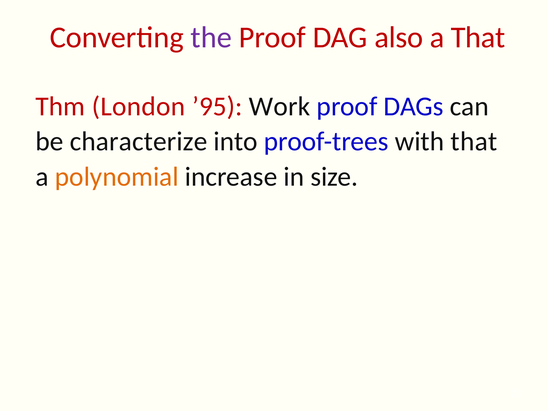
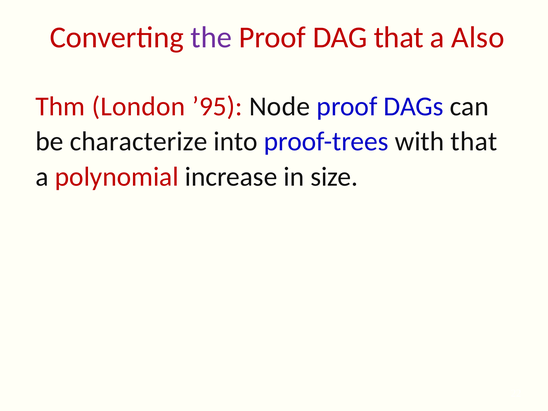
DAG also: also -> that
a That: That -> Also
Work: Work -> Node
polynomial colour: orange -> red
